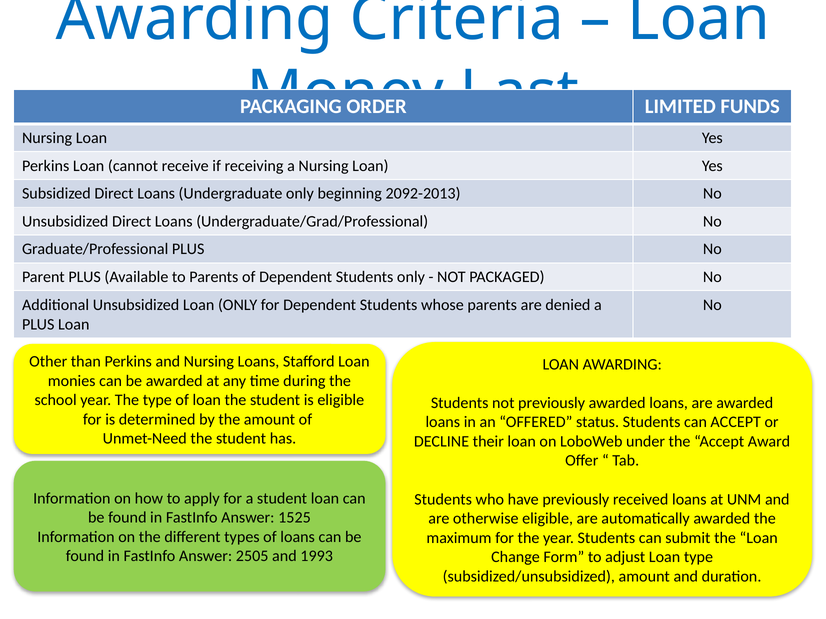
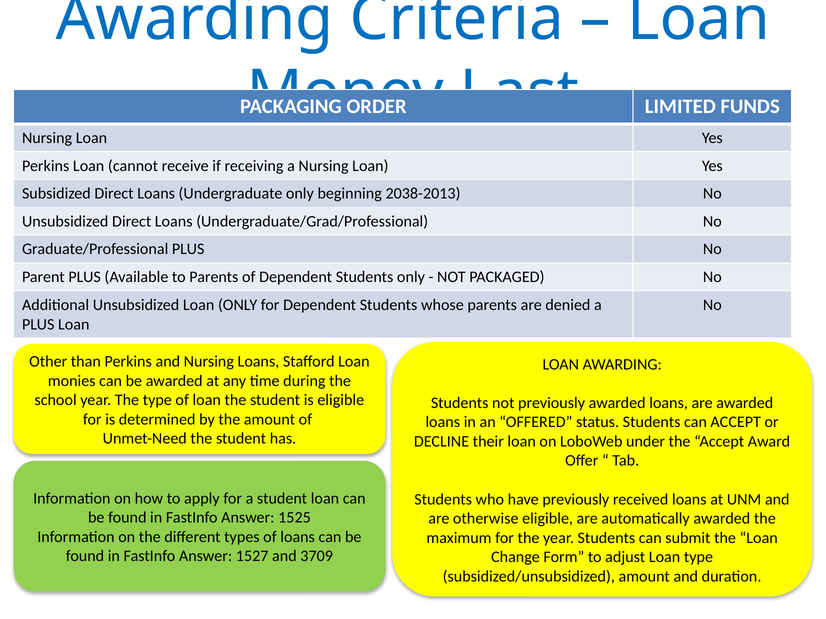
2092-2013: 2092-2013 -> 2038-2013
2505: 2505 -> 1527
1993: 1993 -> 3709
